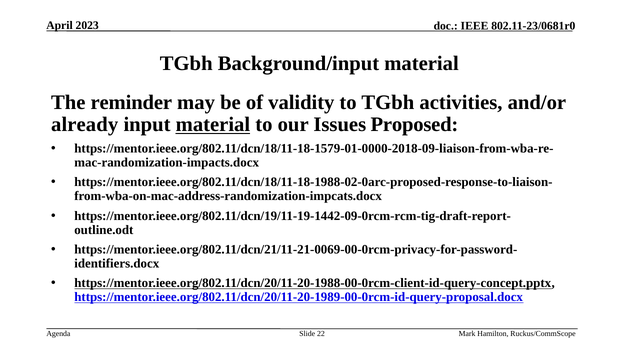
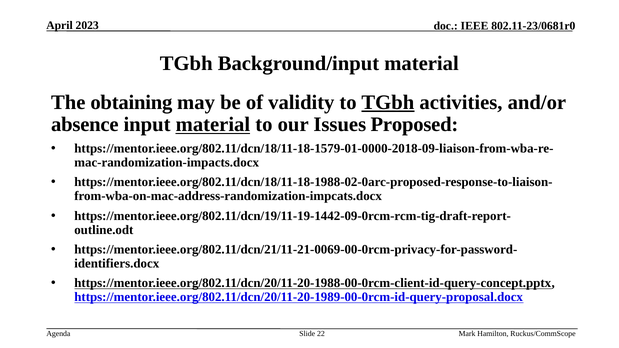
reminder: reminder -> obtaining
TGbh at (388, 102) underline: none -> present
already: already -> absence
